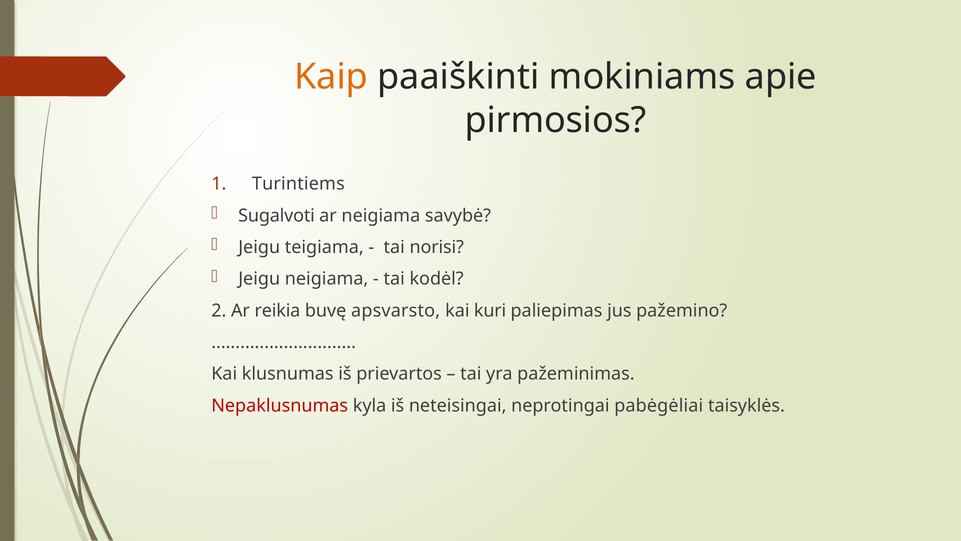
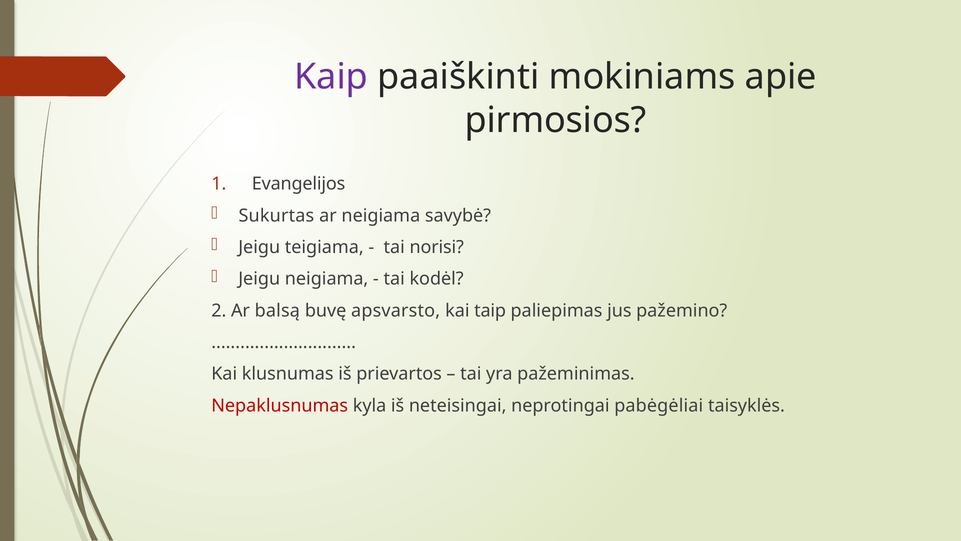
Kaip colour: orange -> purple
Turintiems: Turintiems -> Evangelijos
Sugalvoti: Sugalvoti -> Sukurtas
reikia: reikia -> balsą
kuri: kuri -> taip
